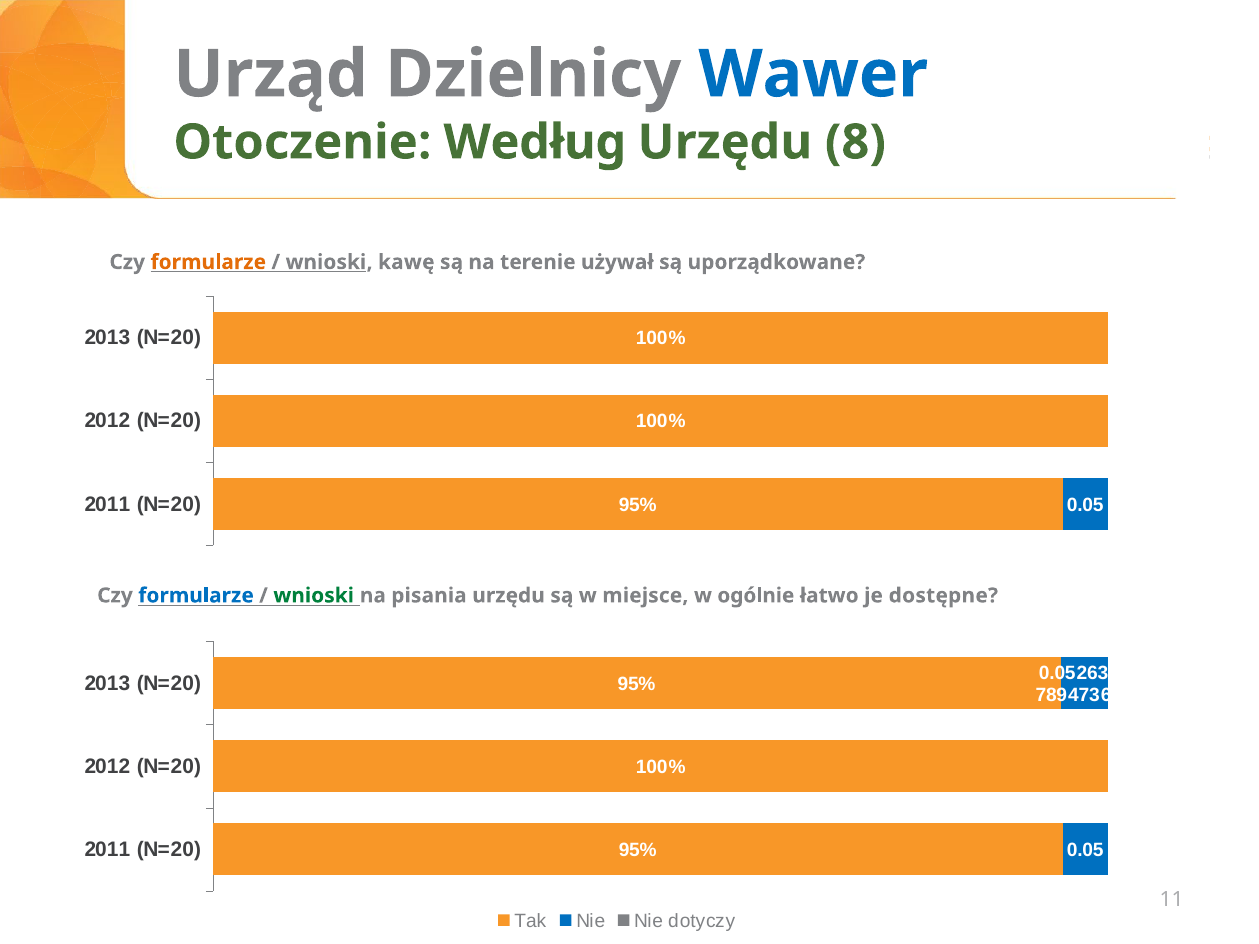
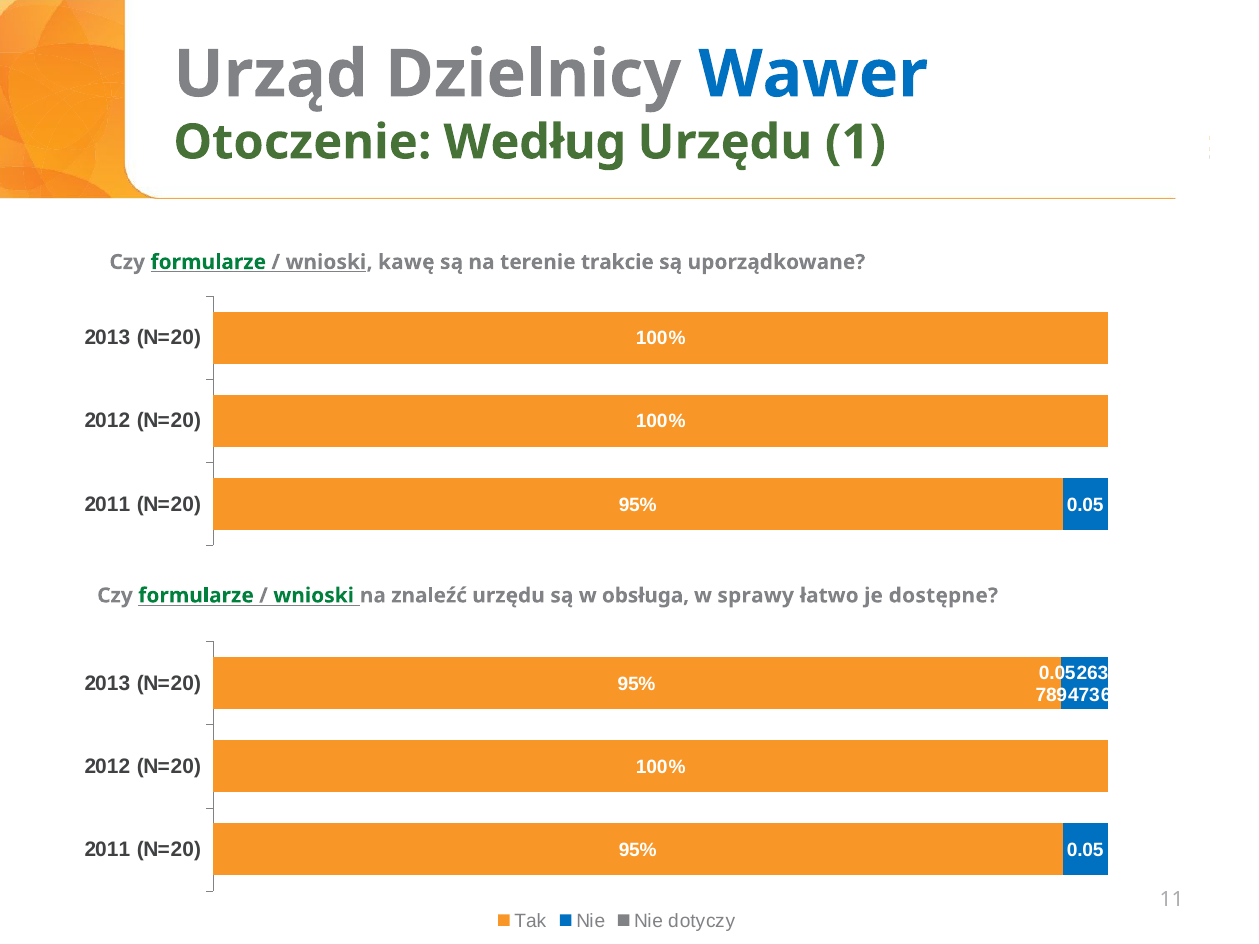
8: 8 -> 1
formularze at (208, 262) colour: orange -> green
używał: używał -> trakcie
formularze at (196, 596) colour: blue -> green
pisania: pisania -> znaleźć
miejsce: miejsce -> obsługa
ogólnie: ogólnie -> sprawy
